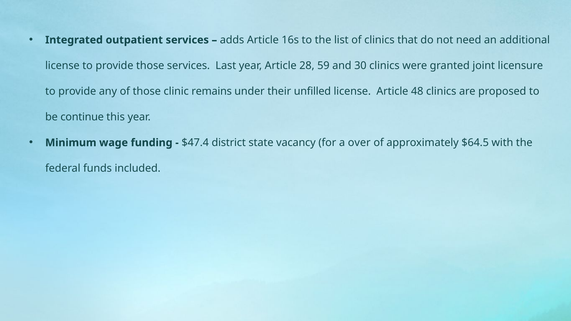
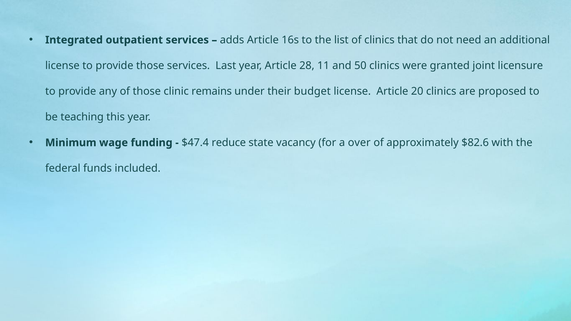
59: 59 -> 11
30: 30 -> 50
unfilled: unfilled -> budget
48: 48 -> 20
continue: continue -> teaching
district: district -> reduce
$64.5: $64.5 -> $82.6
